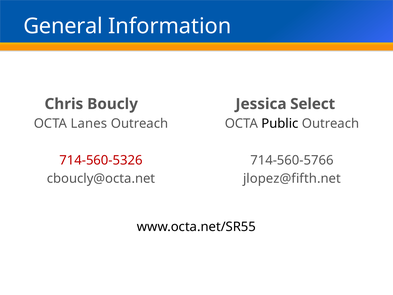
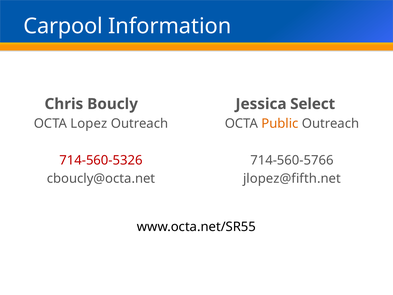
General: General -> Carpool
Lanes: Lanes -> Lopez
Public colour: black -> orange
